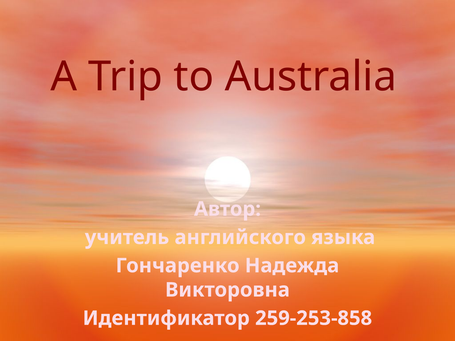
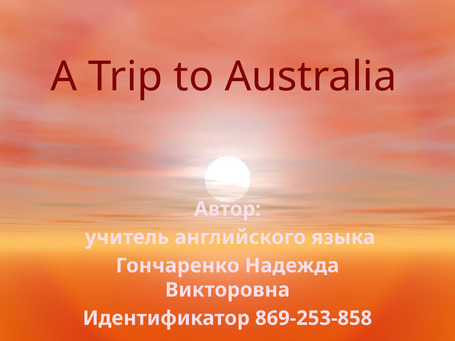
259-253-858: 259-253-858 -> 869-253-858
